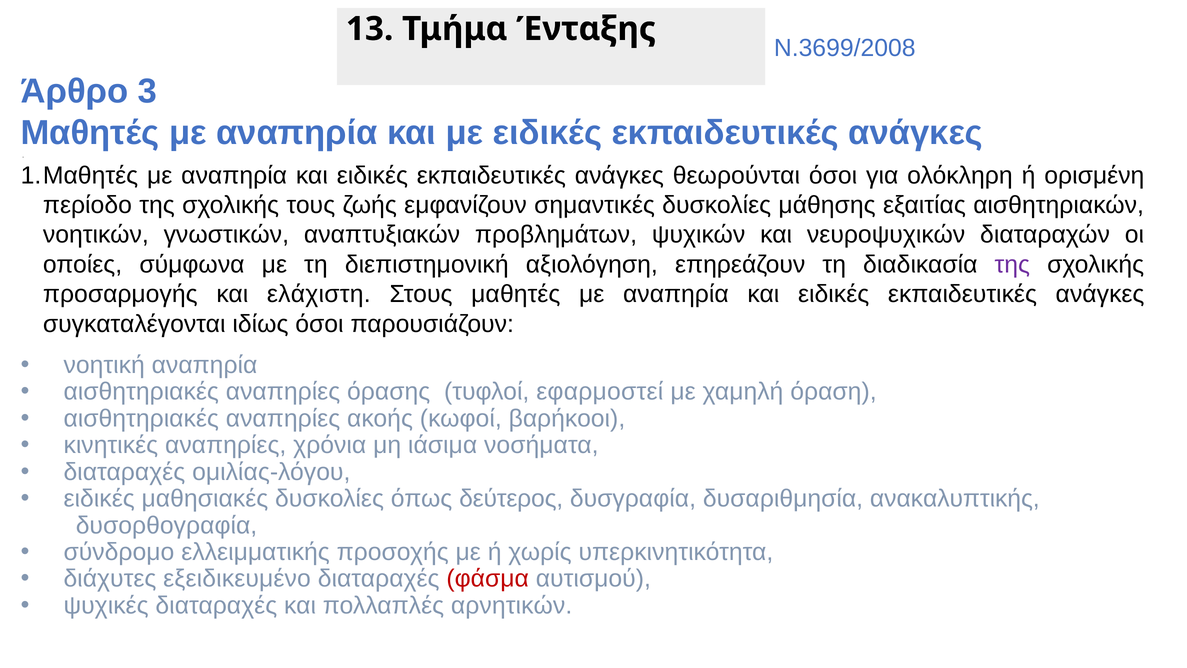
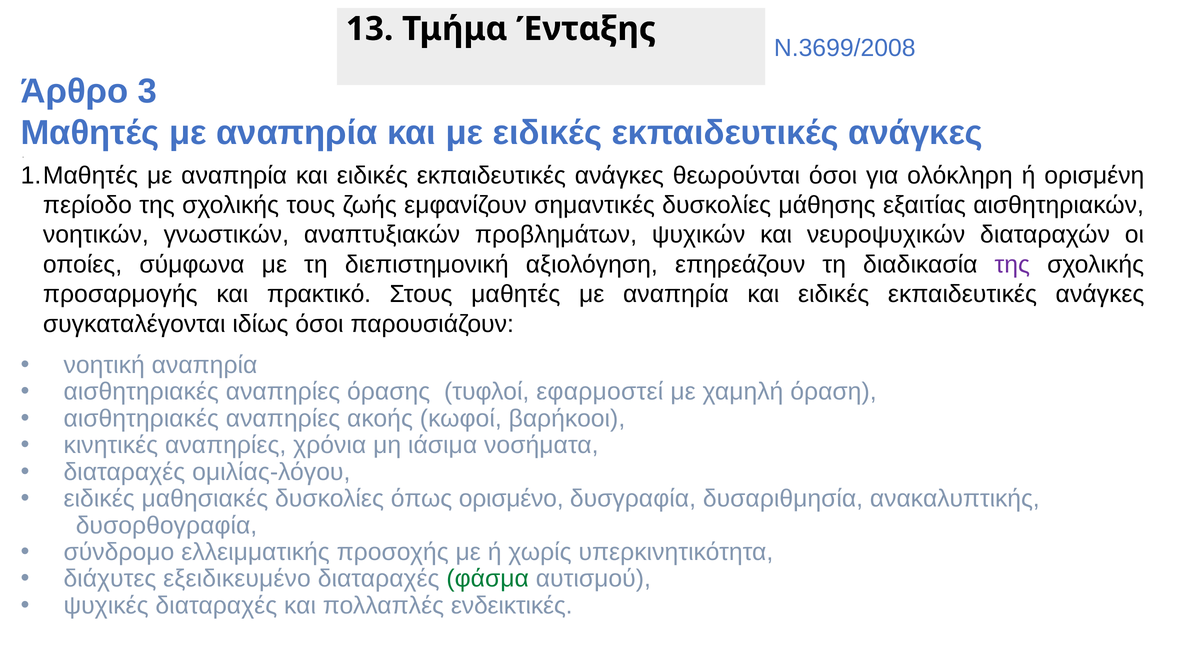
ελάχιστη: ελάχιστη -> πρακτικό
δεύτερος: δεύτερος -> ορισμένο
φάσμα colour: red -> green
αρνητικών: αρνητικών -> ενδεικτικές
